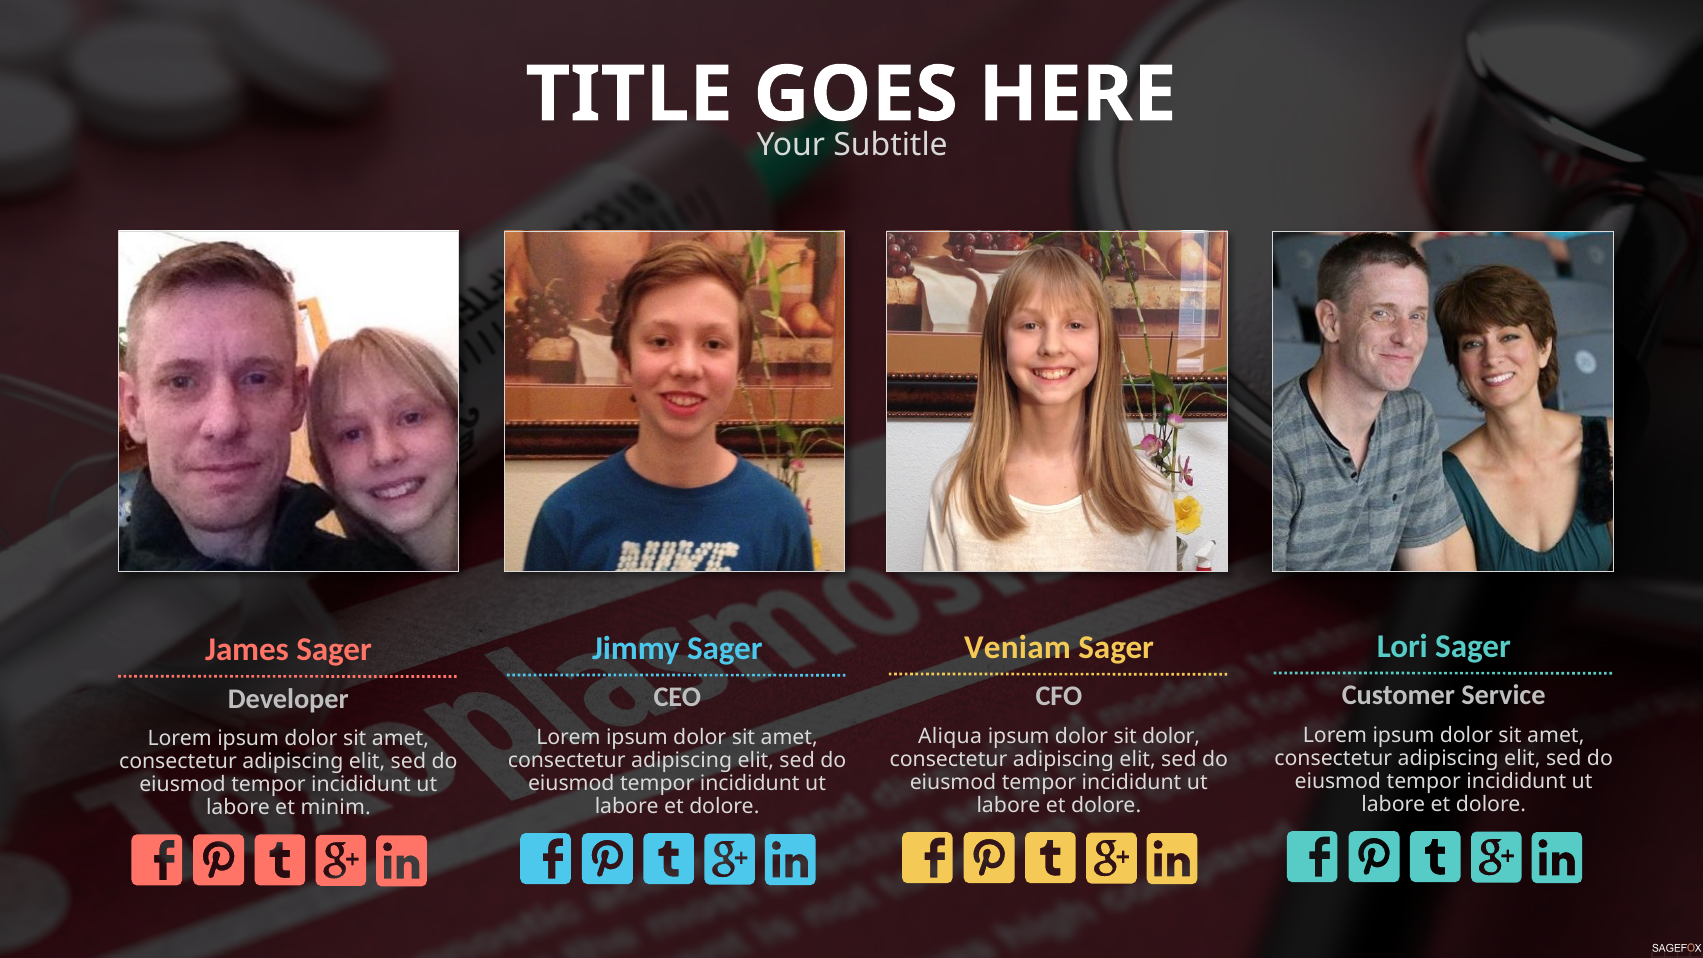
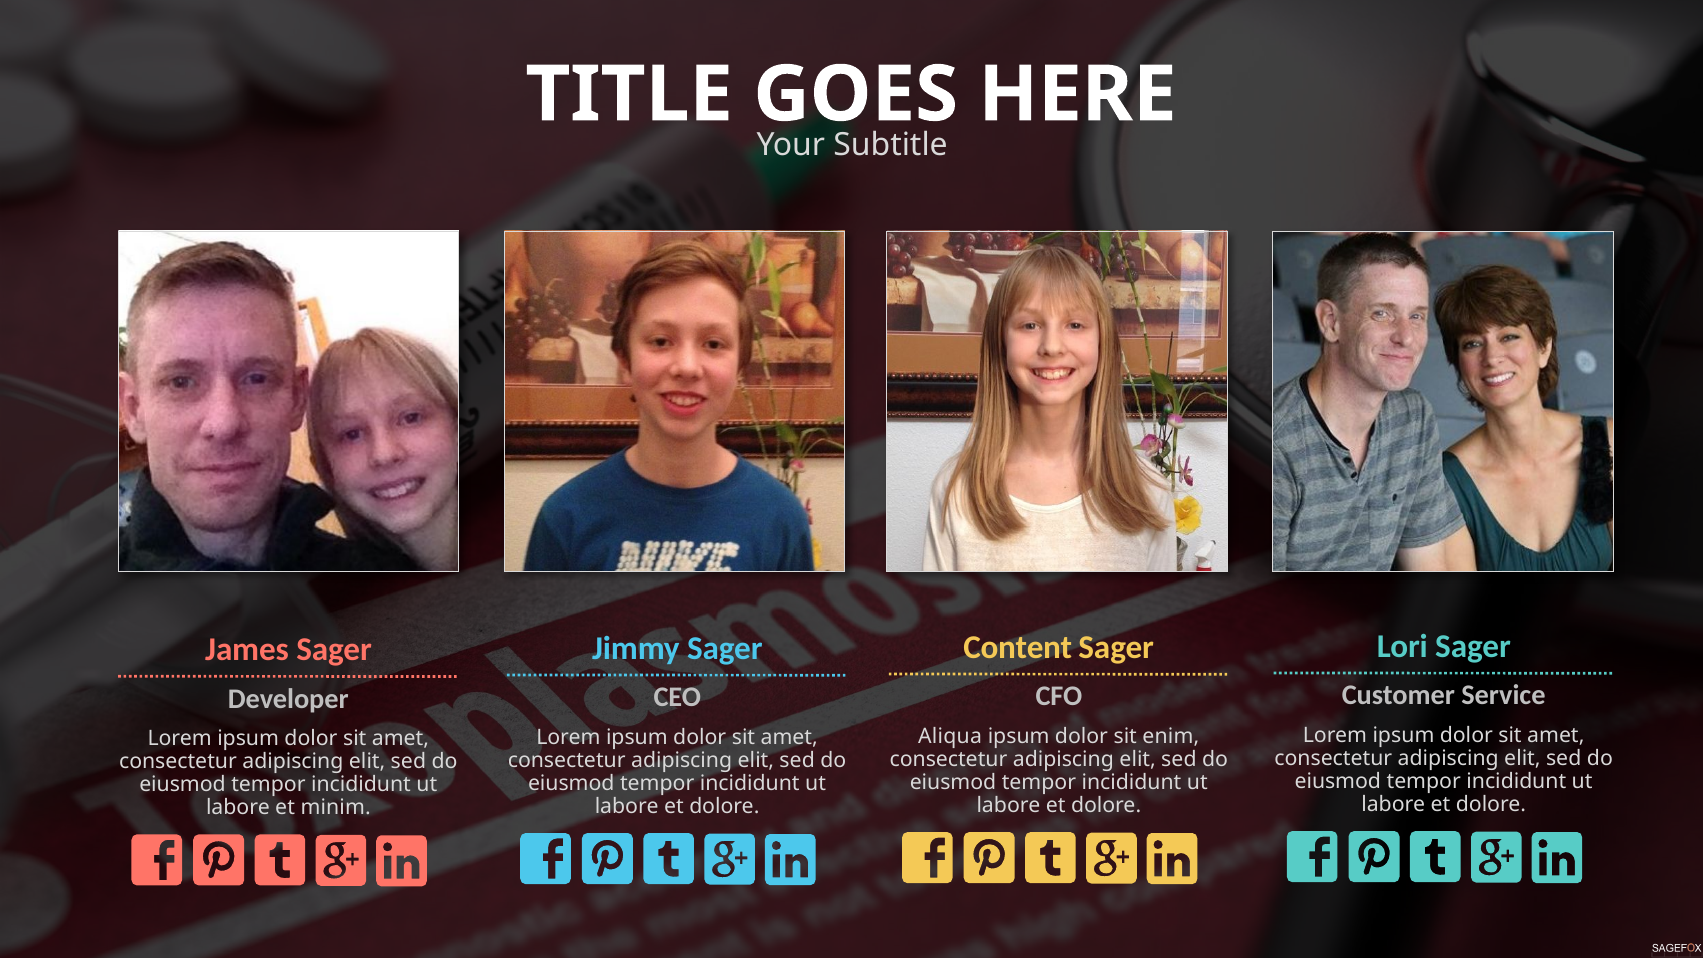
Veniam: Veniam -> Content
sit dolor: dolor -> enim
